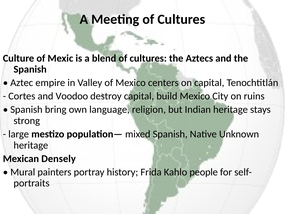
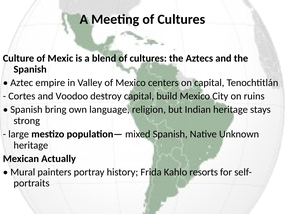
Densely: Densely -> Actually
people: people -> resorts
